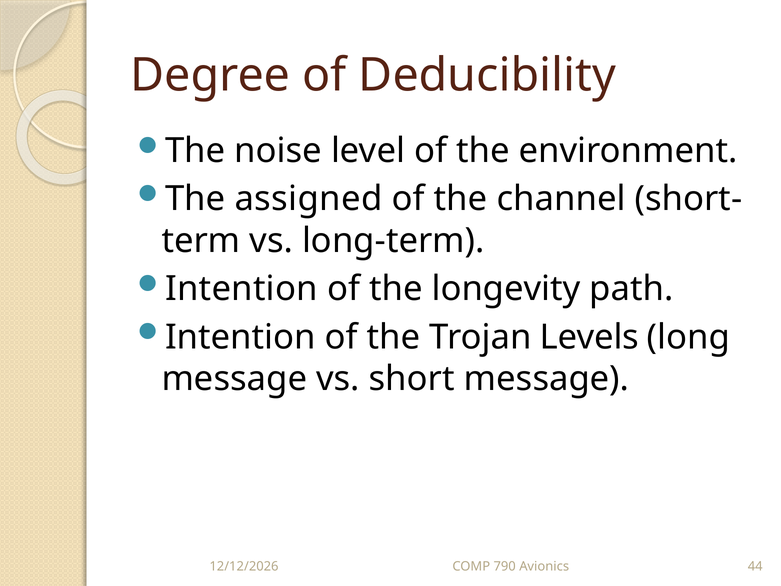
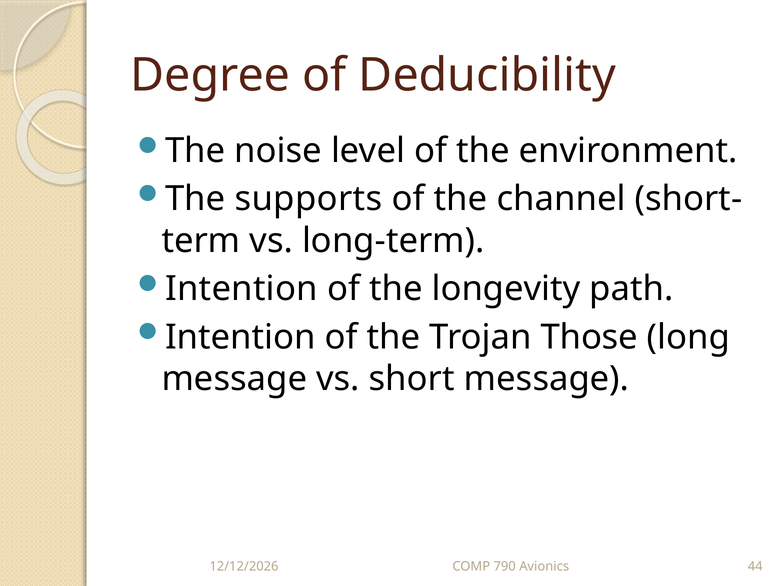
assigned: assigned -> supports
Levels: Levels -> Those
